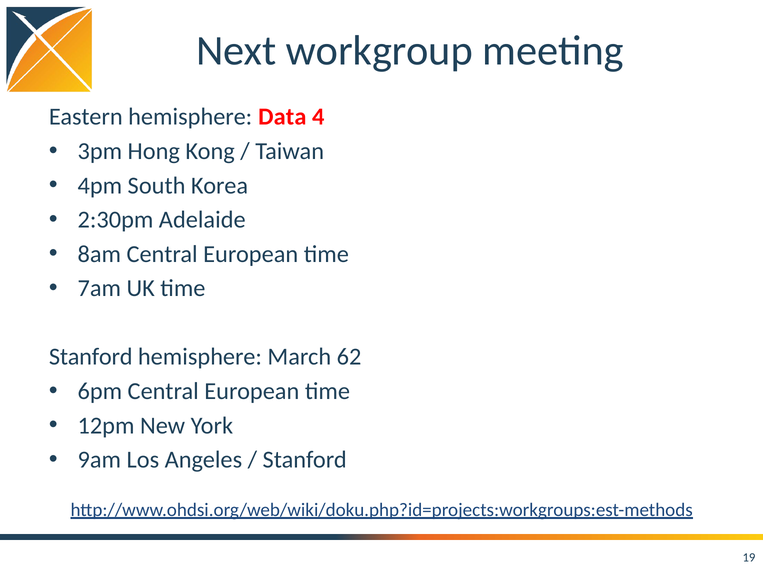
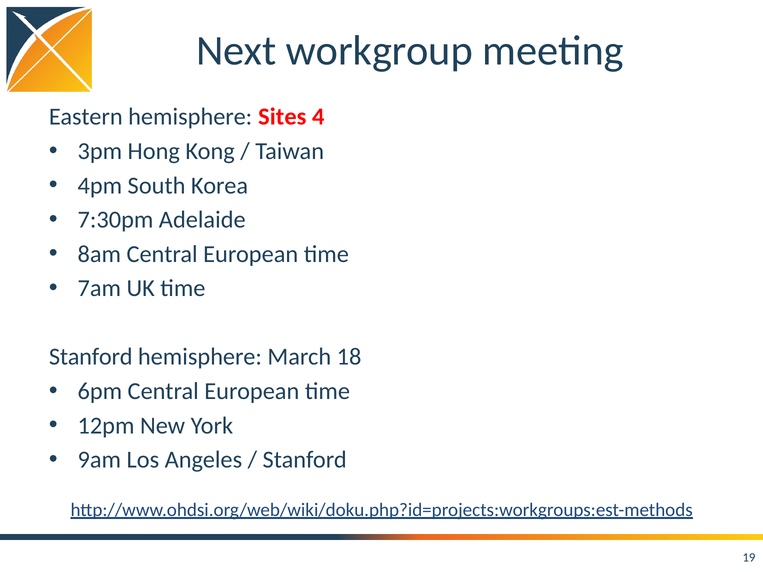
Data: Data -> Sites
2:30pm: 2:30pm -> 7:30pm
62: 62 -> 18
